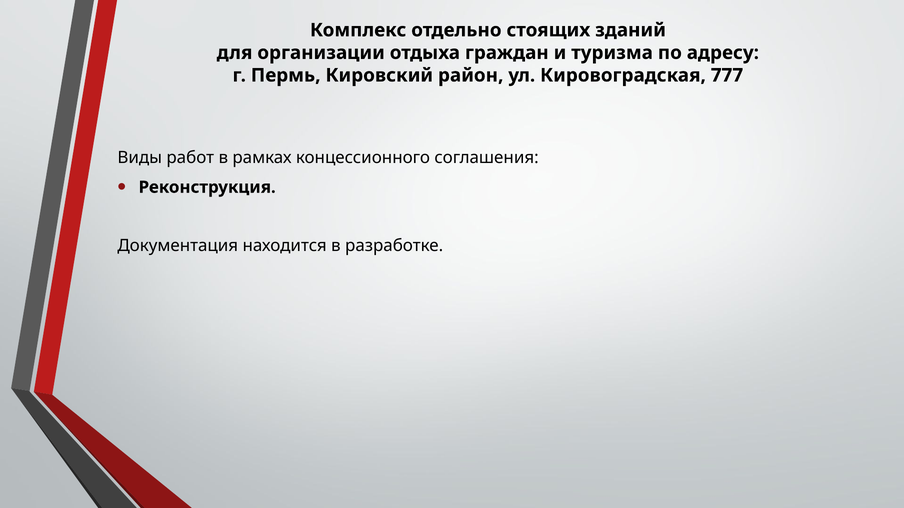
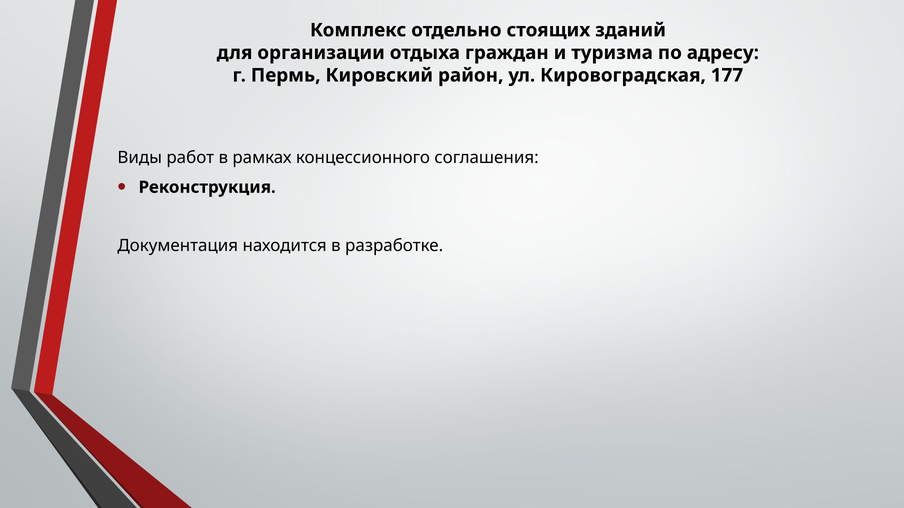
777: 777 -> 177
